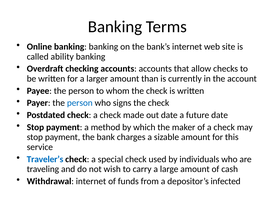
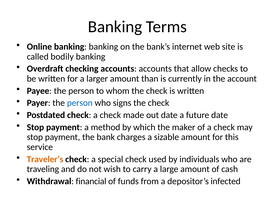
ability: ability -> bodily
Traveler’s colour: blue -> orange
Withdrawal internet: internet -> financial
